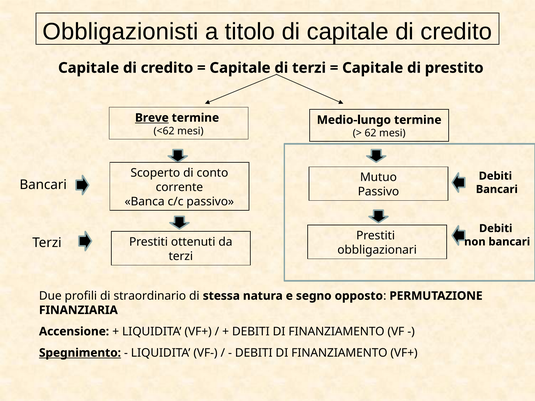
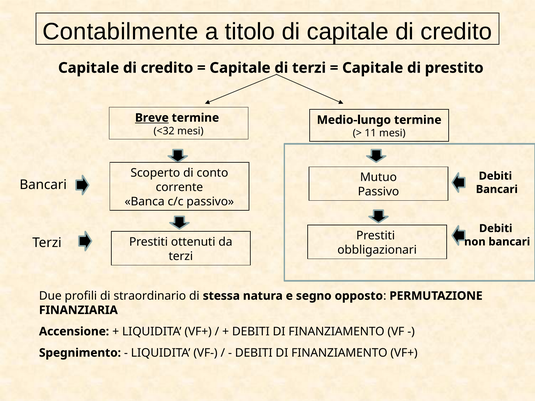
Obbligazionisti: Obbligazionisti -> Contabilmente
<62: <62 -> <32
62: 62 -> 11
Spegnimento underline: present -> none
